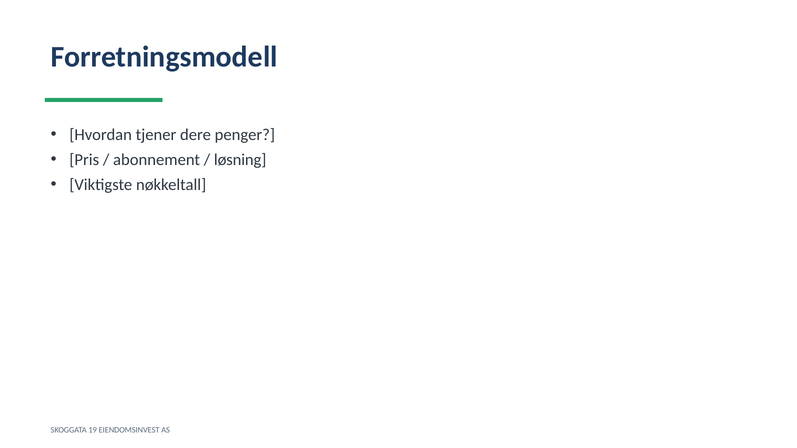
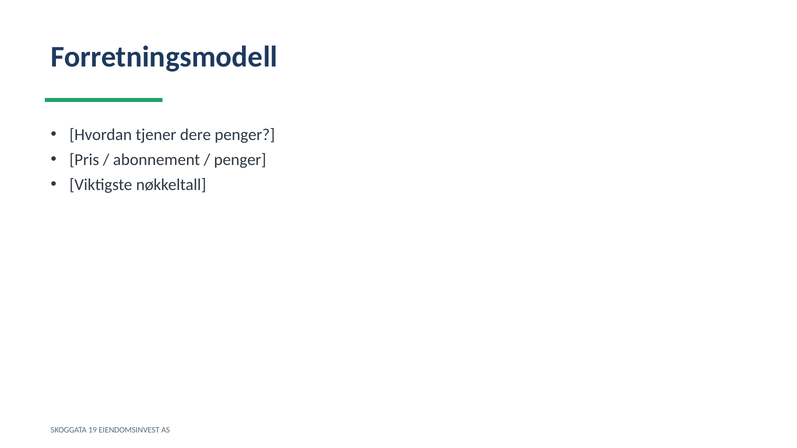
løsning at (240, 160): løsning -> penger
